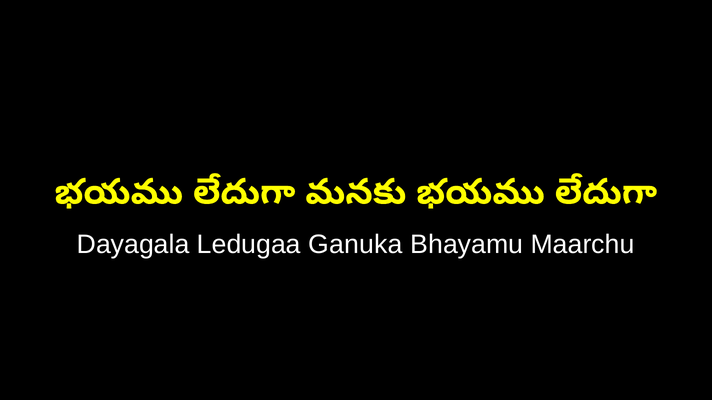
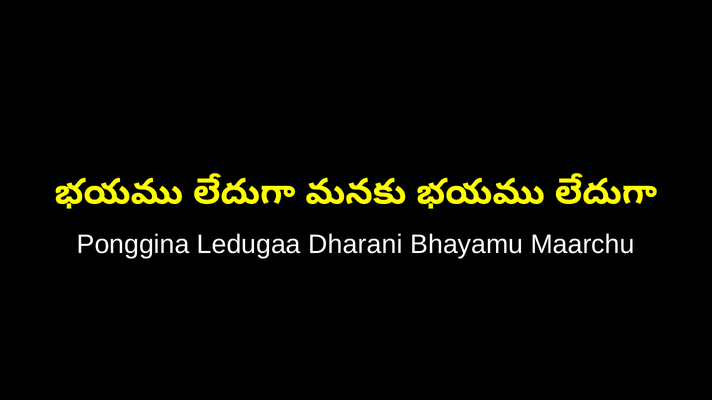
Dayagala: Dayagala -> Ponggina
Ganuka: Ganuka -> Dharani
